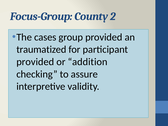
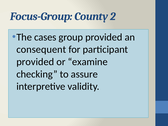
traumatized: traumatized -> consequent
addition: addition -> examine
